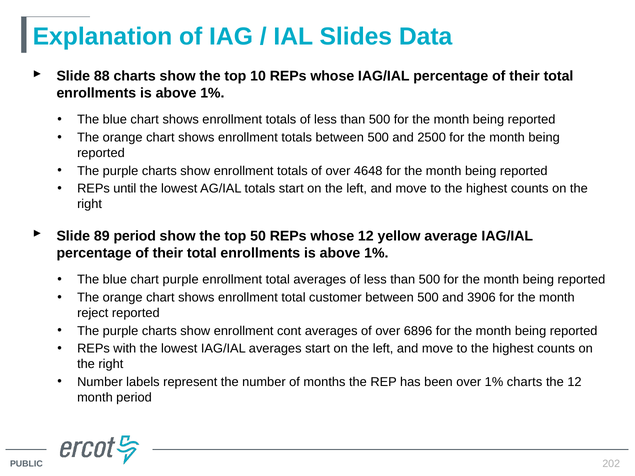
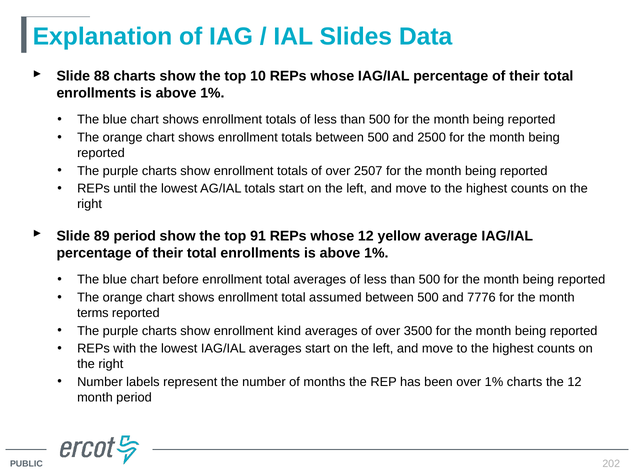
4648: 4648 -> 2507
50: 50 -> 91
chart purple: purple -> before
customer: customer -> assumed
3906: 3906 -> 7776
reject: reject -> terms
cont: cont -> kind
6896: 6896 -> 3500
